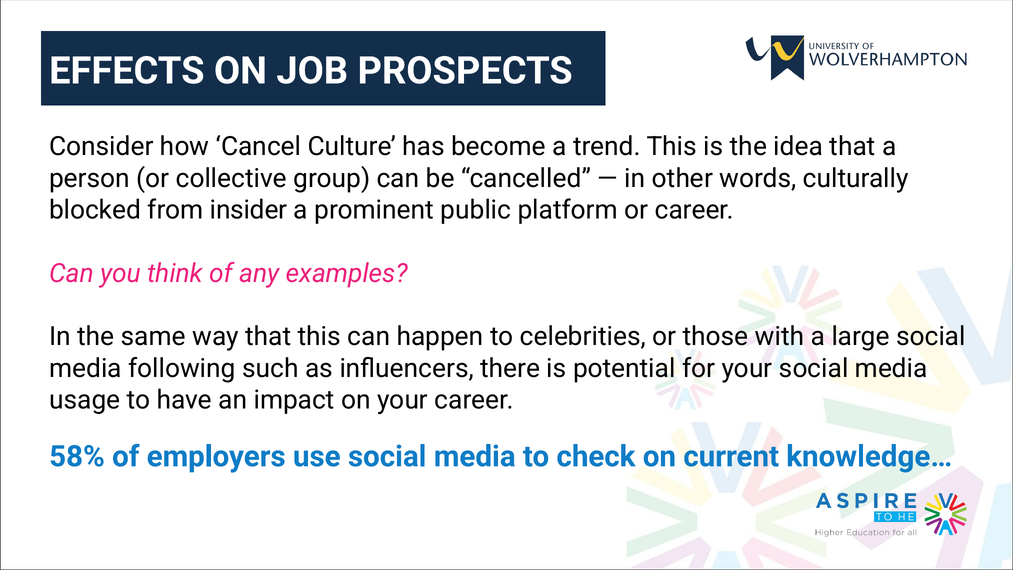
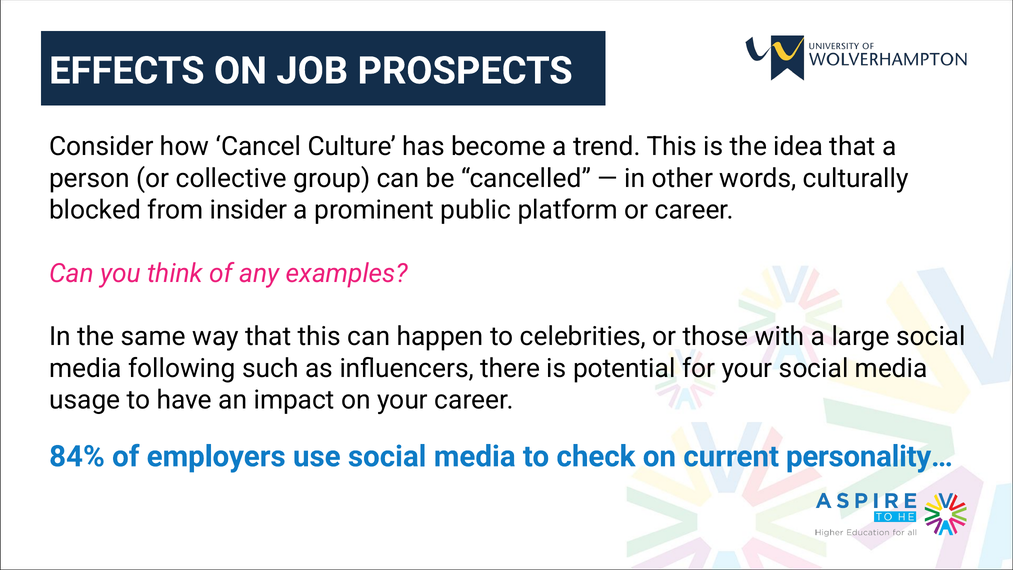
58%: 58% -> 84%
knowledge…: knowledge… -> personality…
